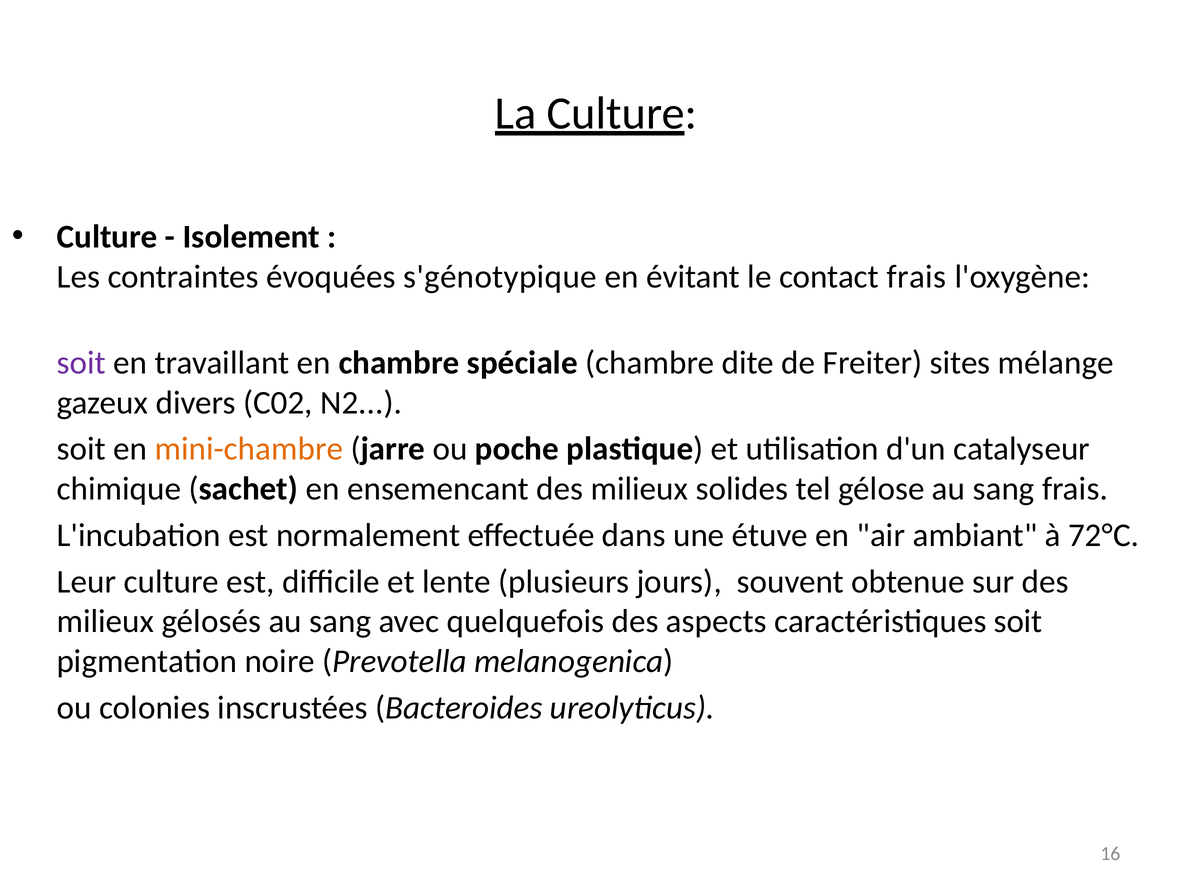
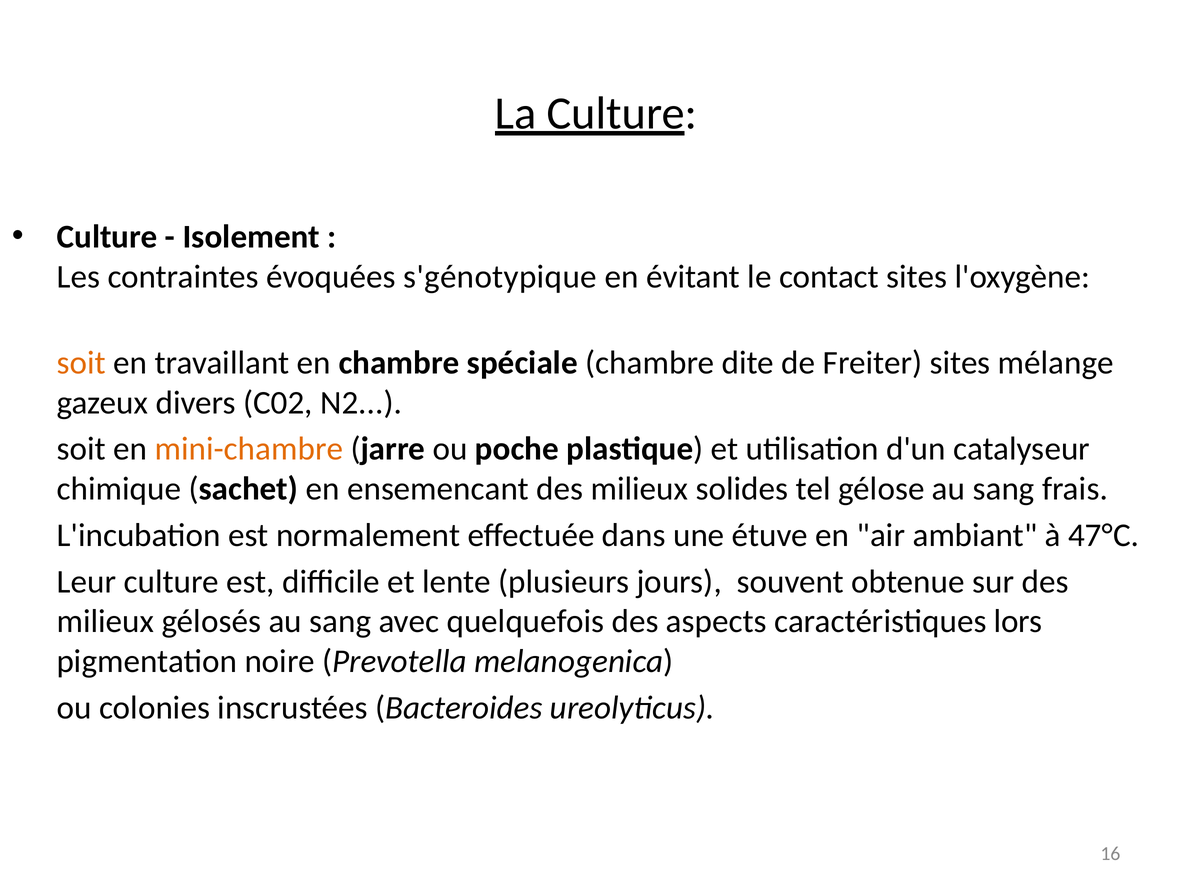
contact frais: frais -> sites
soit at (81, 363) colour: purple -> orange
72°C: 72°C -> 47°C
caractéristiques soit: soit -> lors
